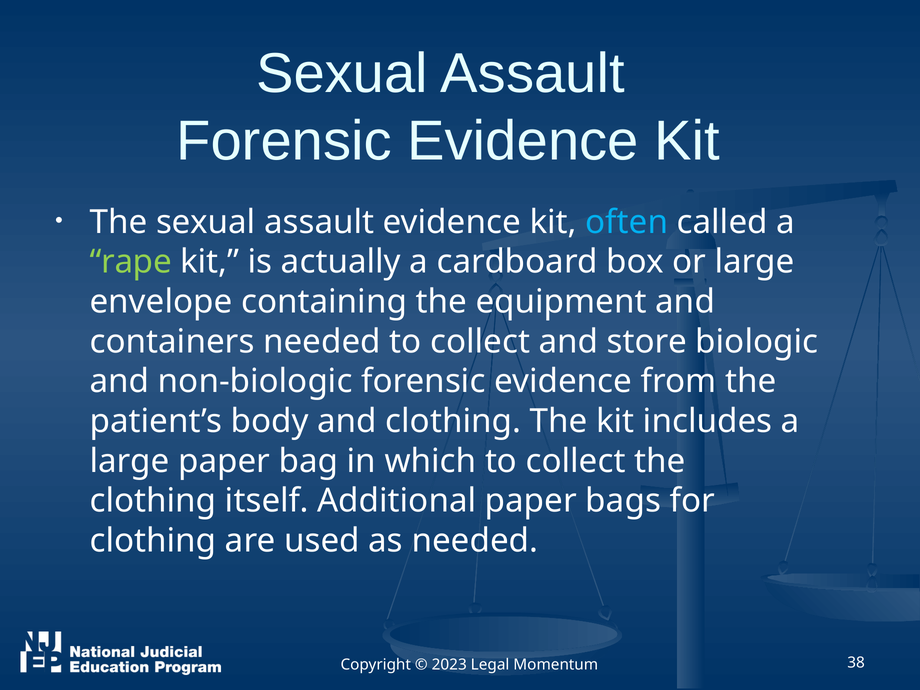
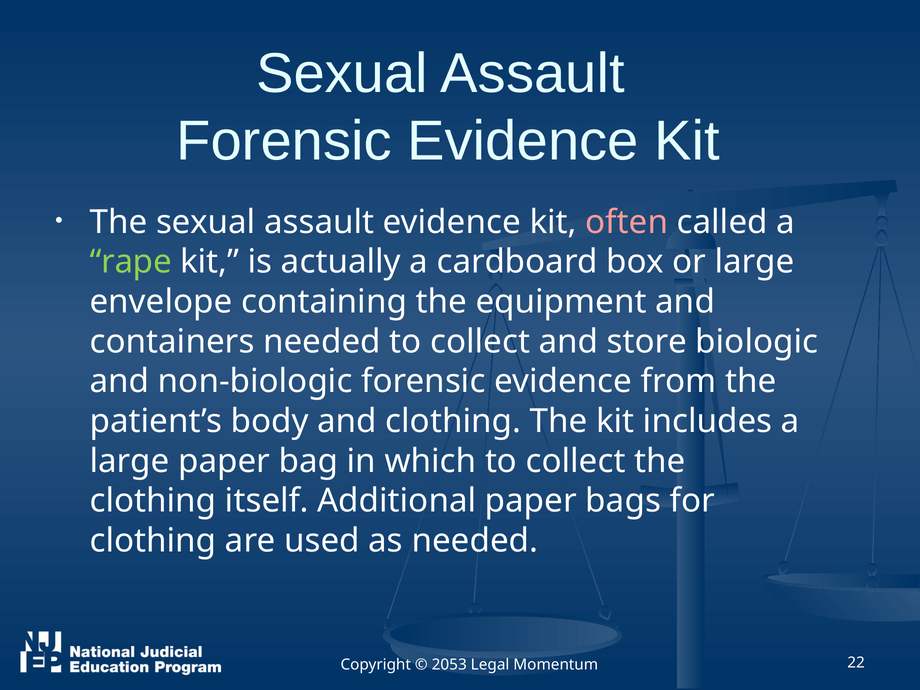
often colour: light blue -> pink
2023: 2023 -> 2053
38: 38 -> 22
